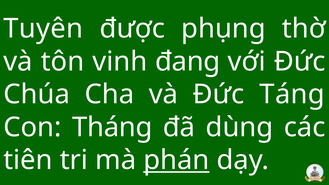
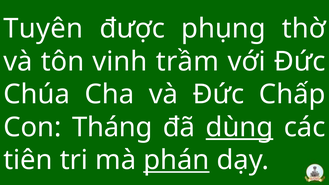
đang: đang -> trầm
Táng: Táng -> Chấp
dùng underline: none -> present
